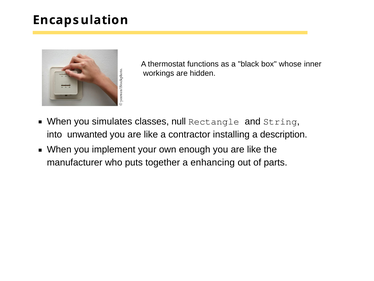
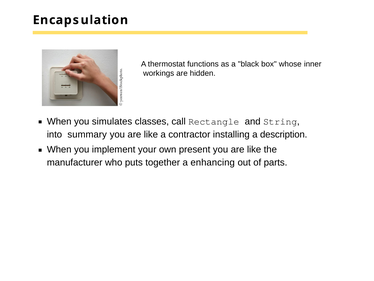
null: null -> call
unwanted: unwanted -> summary
enough: enough -> present
